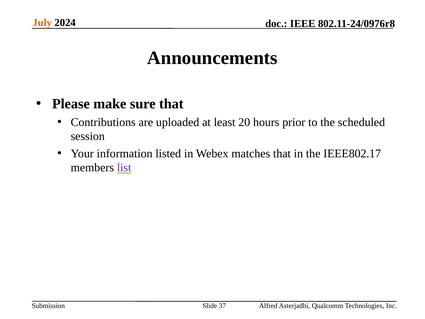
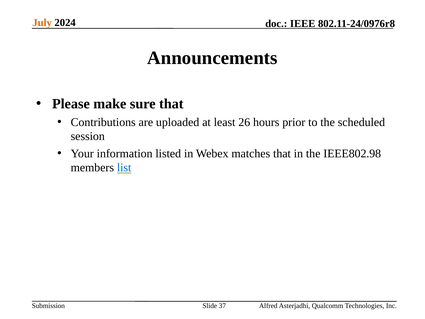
20: 20 -> 26
IEEE802.17: IEEE802.17 -> IEEE802.98
list colour: purple -> blue
